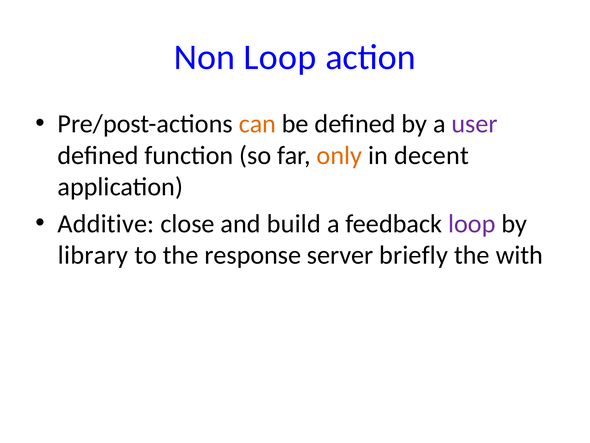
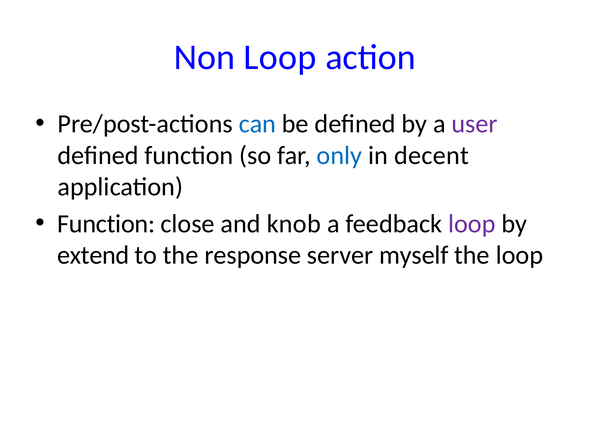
can colour: orange -> blue
only colour: orange -> blue
Additive at (106, 223): Additive -> Function
build: build -> knob
library: library -> extend
briefly: briefly -> myself
the with: with -> loop
